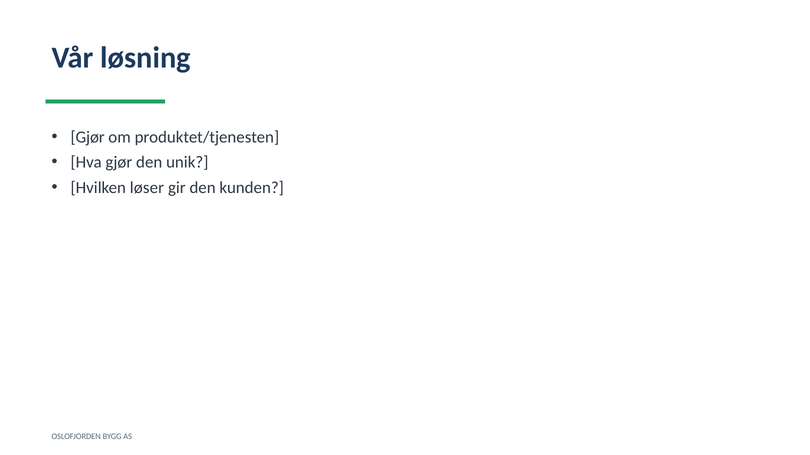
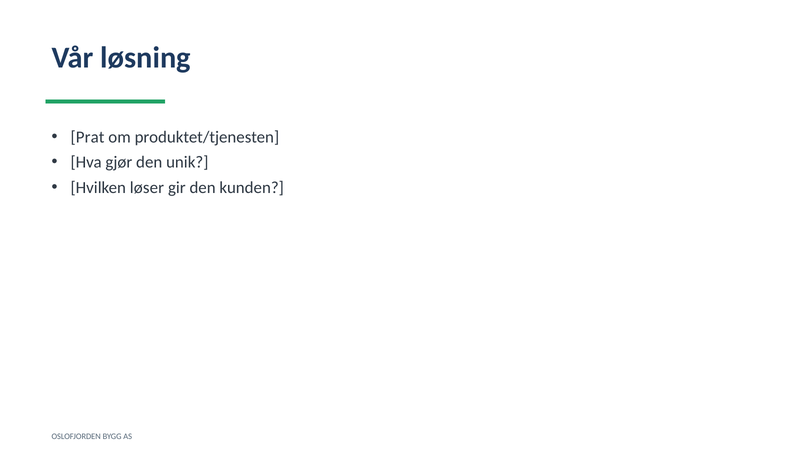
Gjør at (88, 137): Gjør -> Prat
